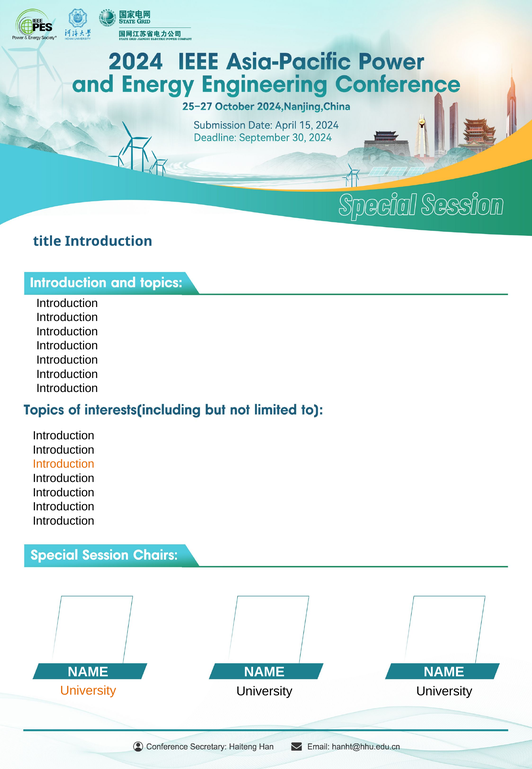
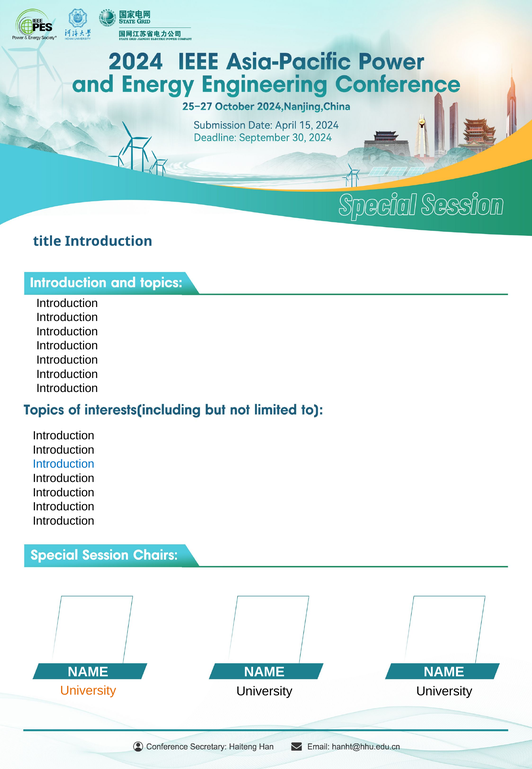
Introduction at (64, 464) colour: orange -> blue
